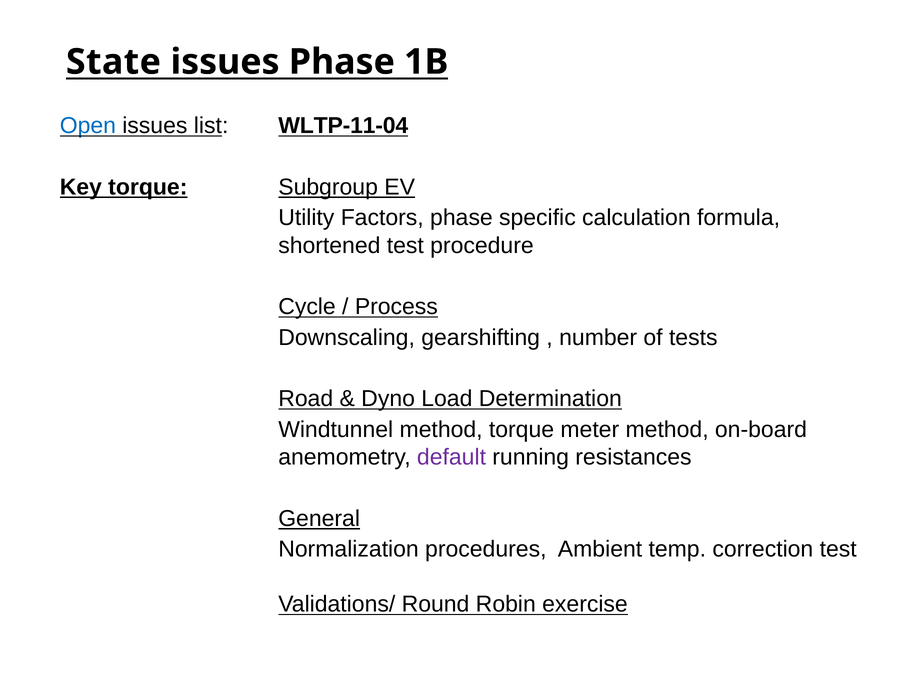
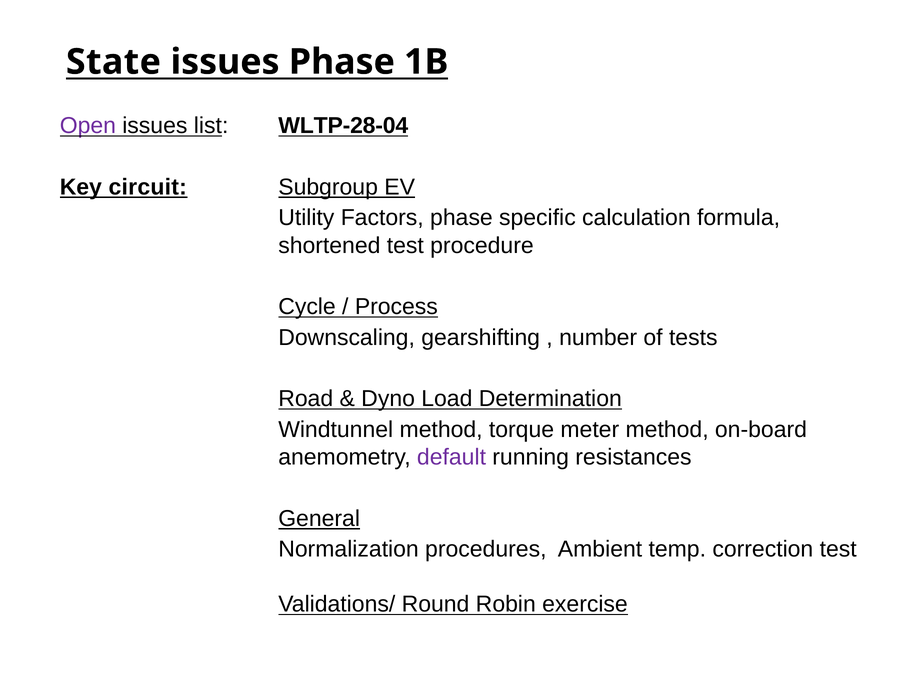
Open colour: blue -> purple
WLTP-11-04: WLTP-11-04 -> WLTP-28-04
Key torque: torque -> circuit
